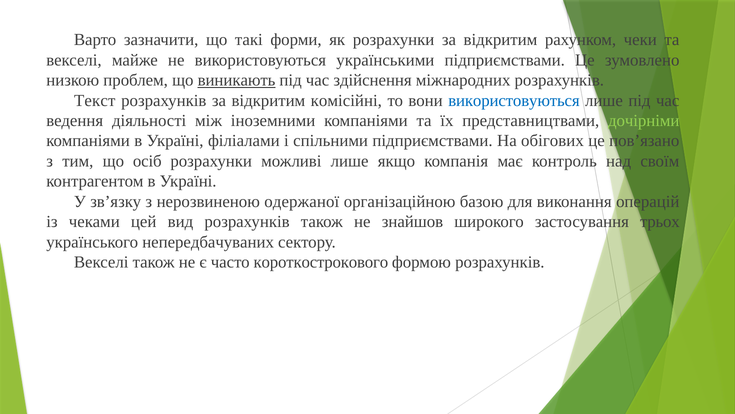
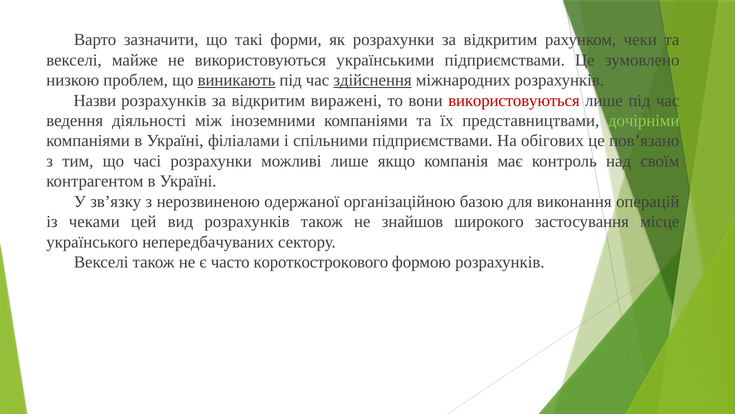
здійснення underline: none -> present
Текст: Текст -> Назви
комісійні: комісійні -> виражені
використовуються at (514, 100) colour: blue -> red
осіб: осіб -> часі
трьох: трьох -> місце
